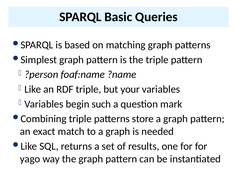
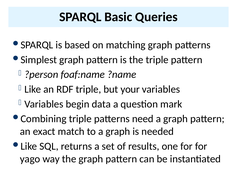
such: such -> data
store: store -> need
